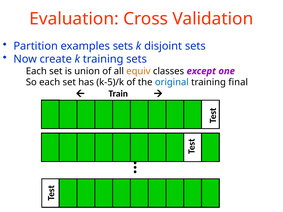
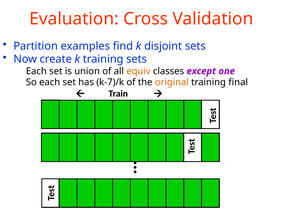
examples sets: sets -> find
k-5)/k: k-5)/k -> k-7)/k
original colour: blue -> orange
